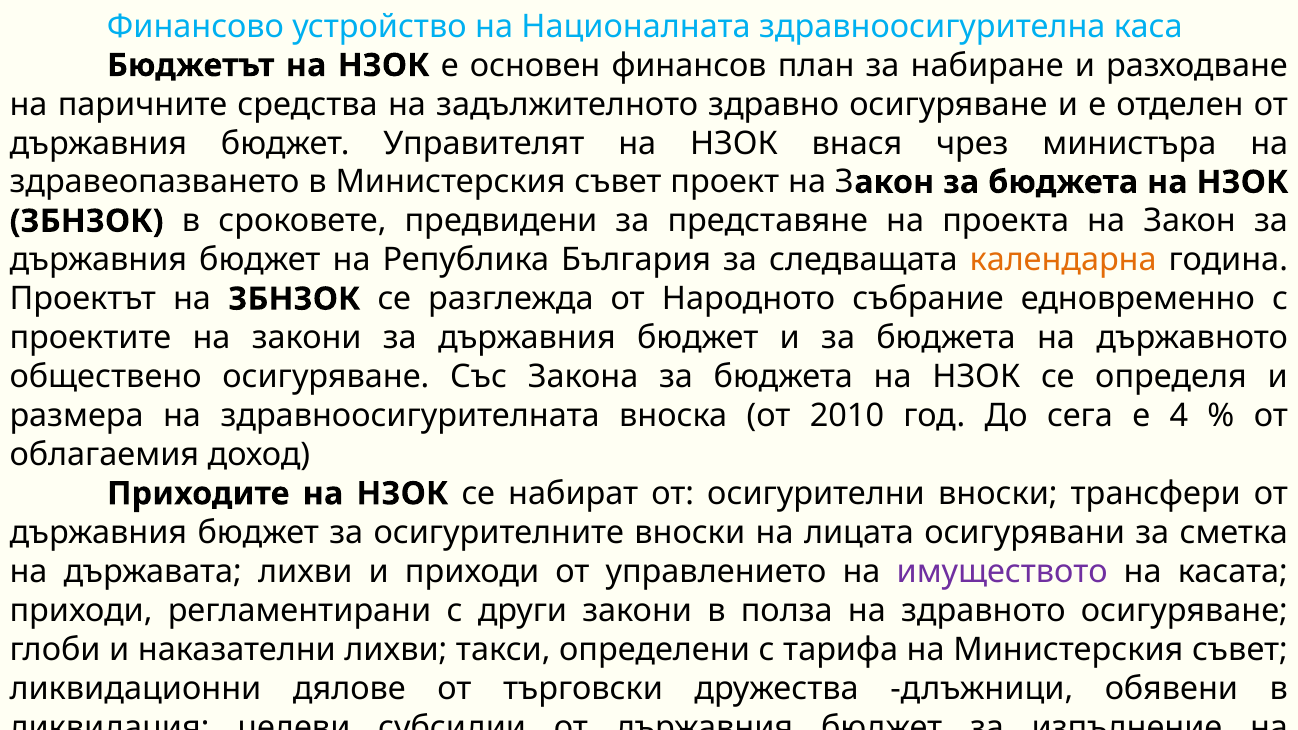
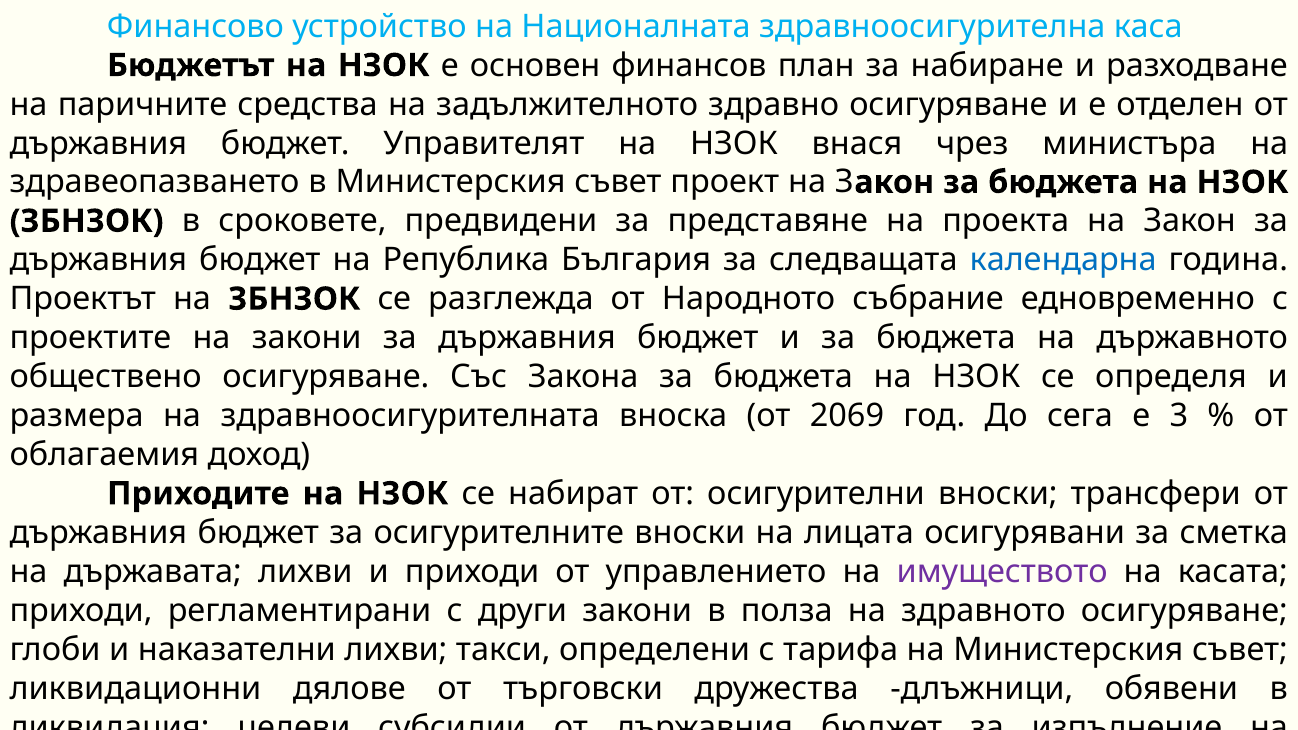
календарна colour: orange -> blue
2010: 2010 -> 2069
4: 4 -> 3
